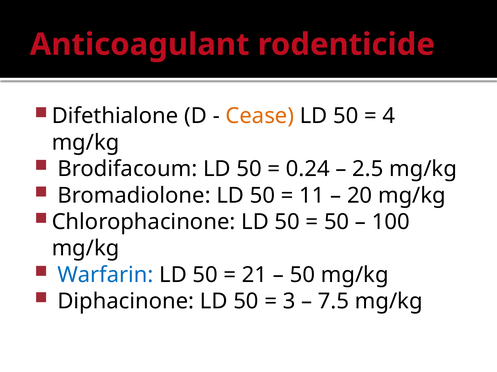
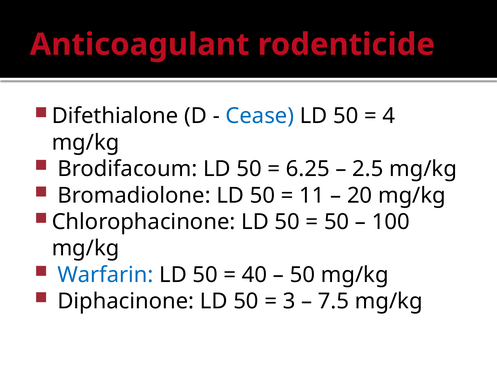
Cease colour: orange -> blue
0.24: 0.24 -> 6.25
21: 21 -> 40
